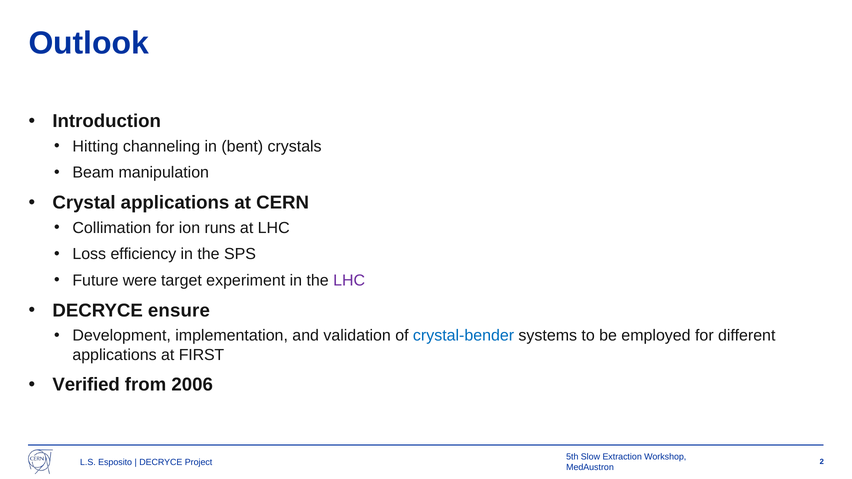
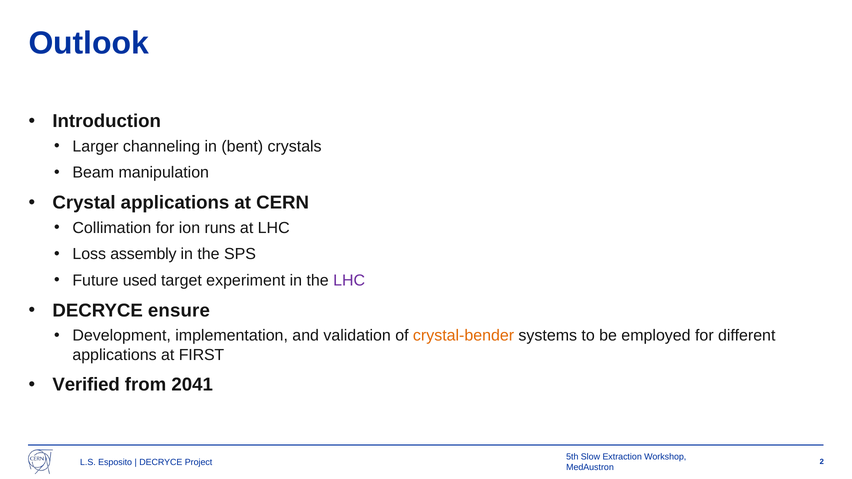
Hitting: Hitting -> Larger
efficiency: efficiency -> assembly
were: were -> used
crystal-bender colour: blue -> orange
2006: 2006 -> 2041
